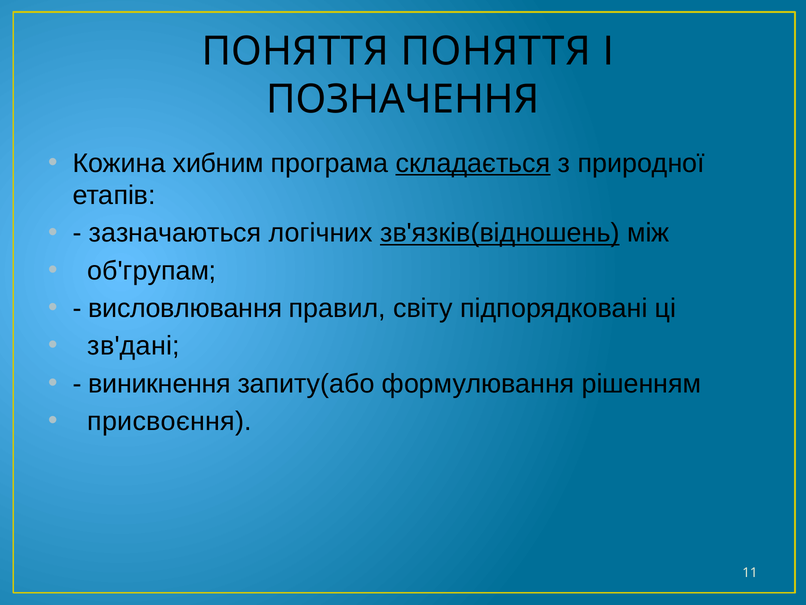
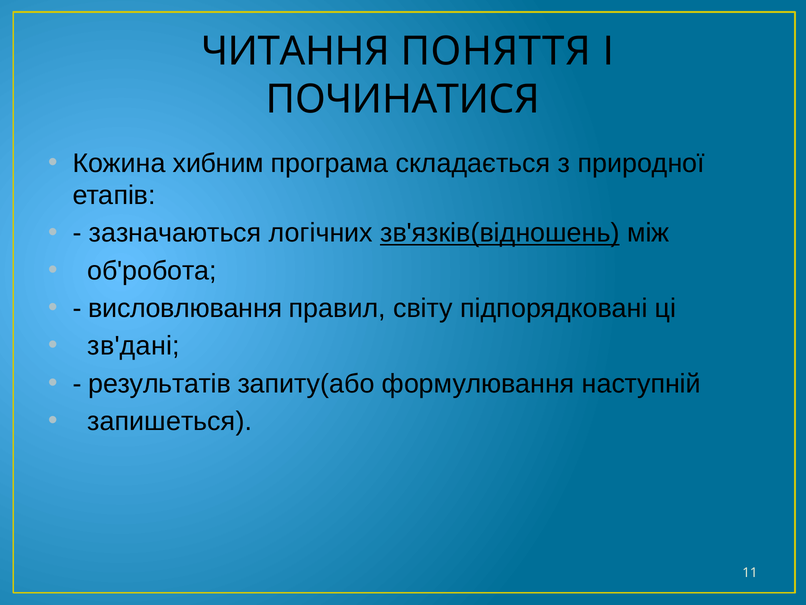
ПОНЯТТЯ at (295, 51): ПОНЯТТЯ -> ЧИТАННЯ
ПОЗНАЧЕННЯ: ПОЗНАЧЕННЯ -> ПОЧИНАТИСЯ
складається underline: present -> none
об'групам: об'групам -> об'робота
виникнення: виникнення -> результатів
рішенням: рішенням -> наступній
присвоєння: присвоєння -> запишеться
